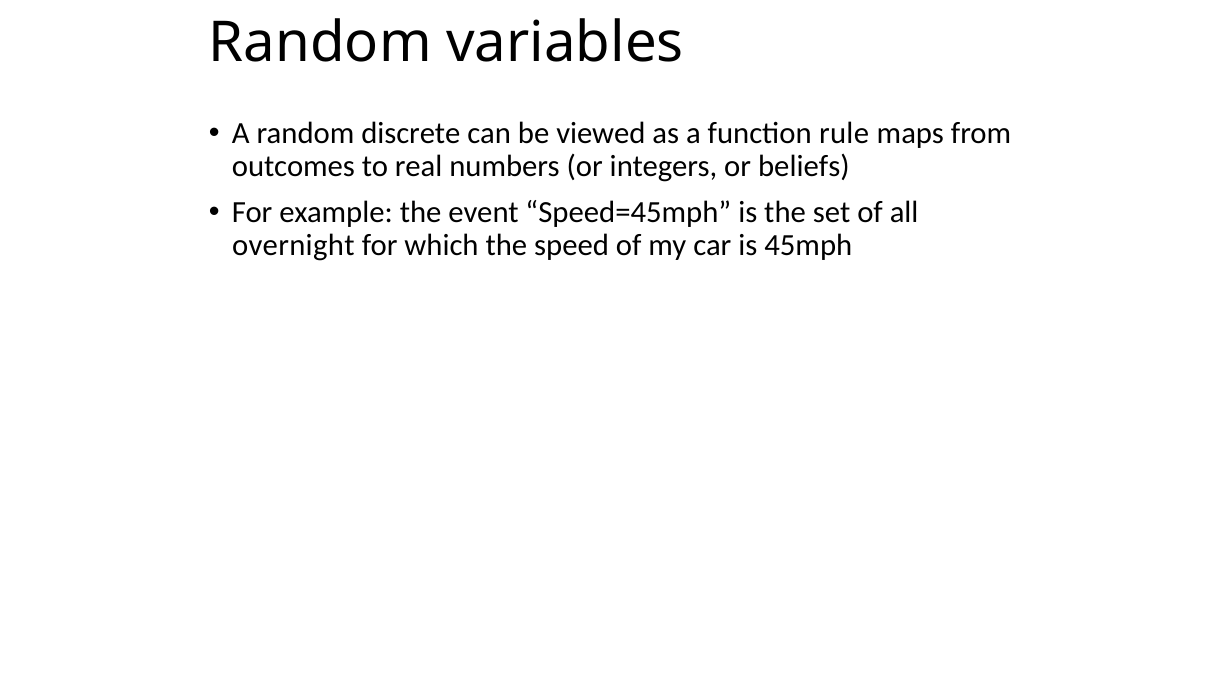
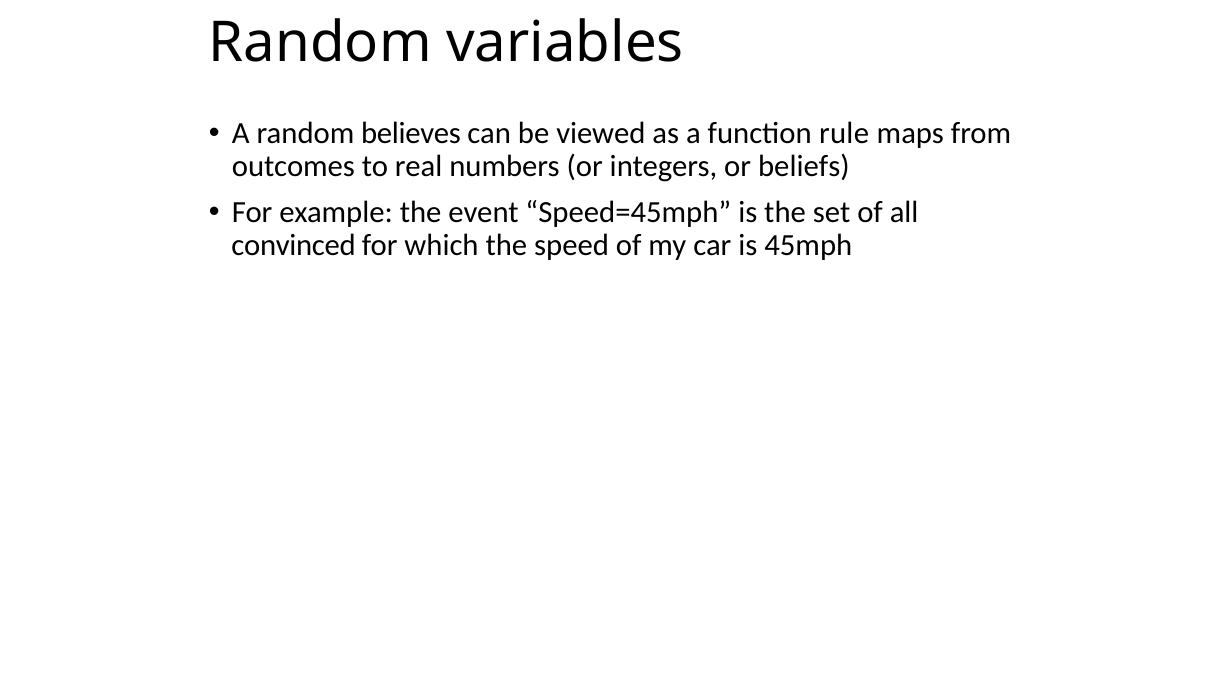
discrete: discrete -> believes
overnight: overnight -> convinced
